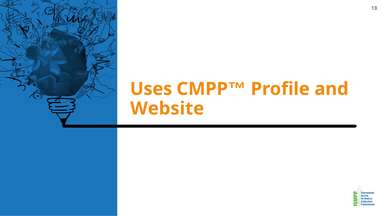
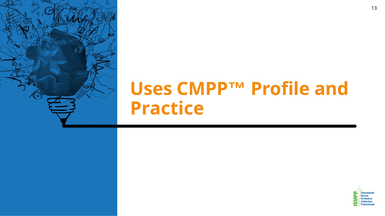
Website: Website -> Practice
